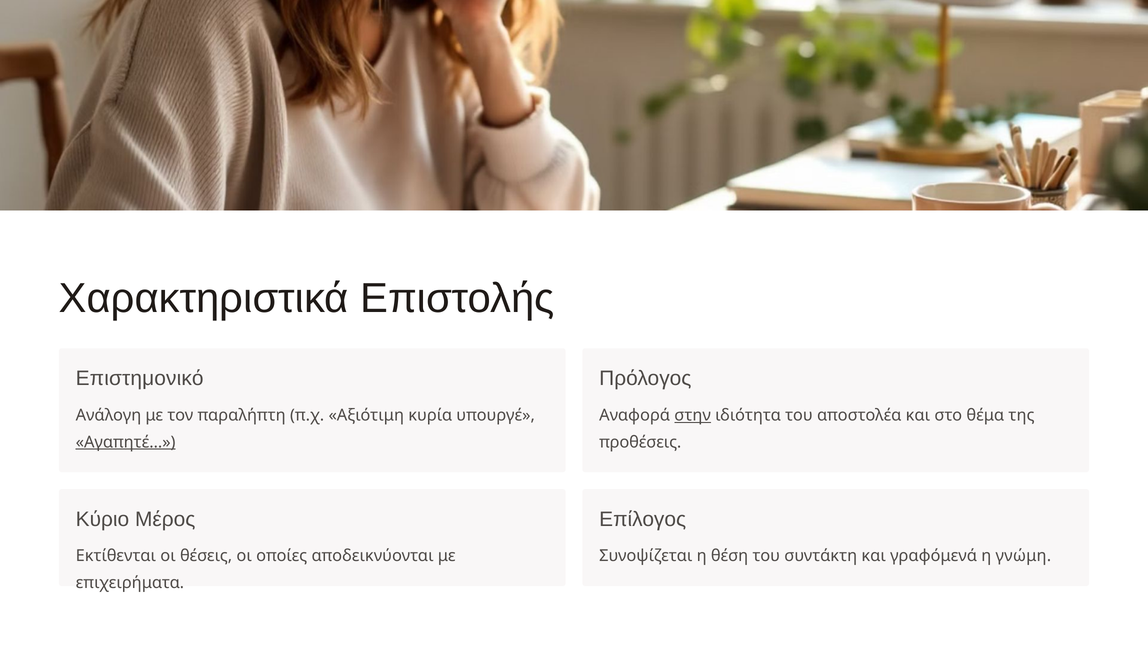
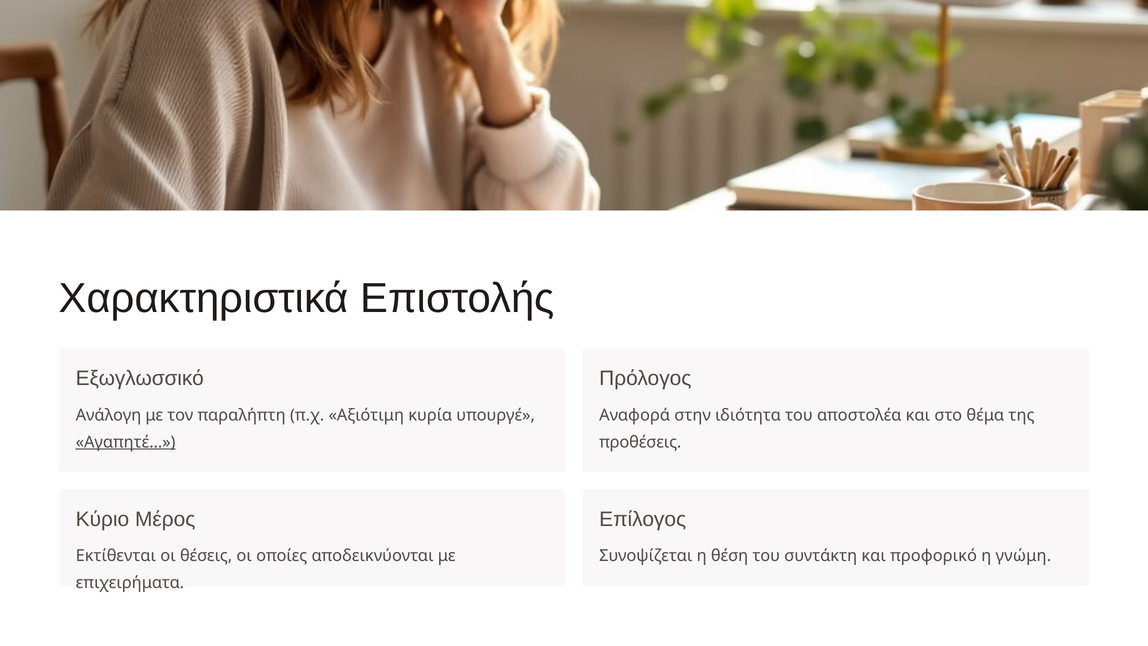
Επιστημονικό: Επιστημονικό -> Εξωγλωσσικό
στην underline: present -> none
γραφόμενά: γραφόμενά -> προφορικό
